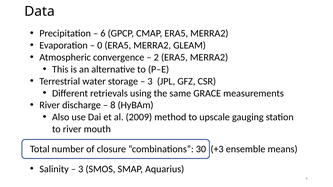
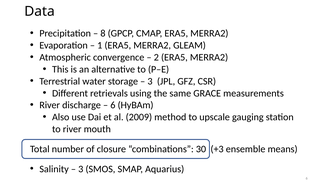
6 at (103, 33): 6 -> 8
0: 0 -> 1
8 at (113, 105): 8 -> 6
